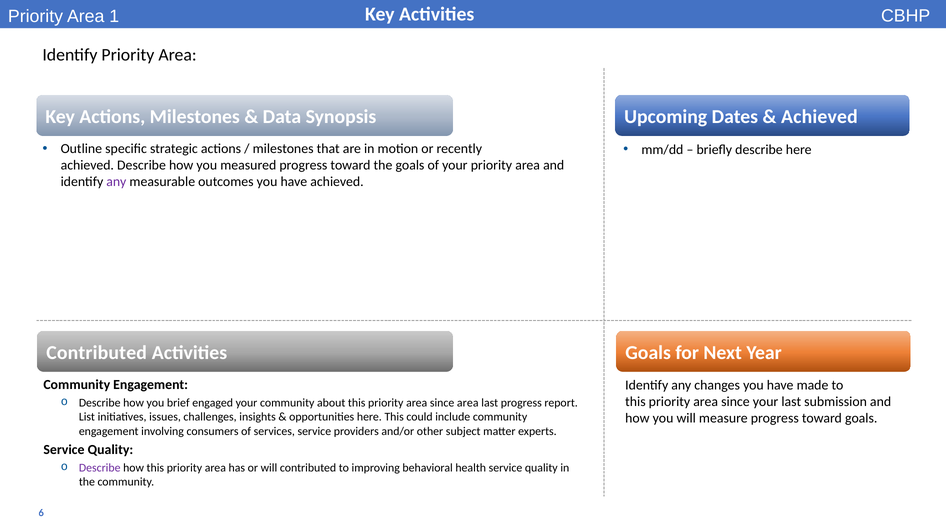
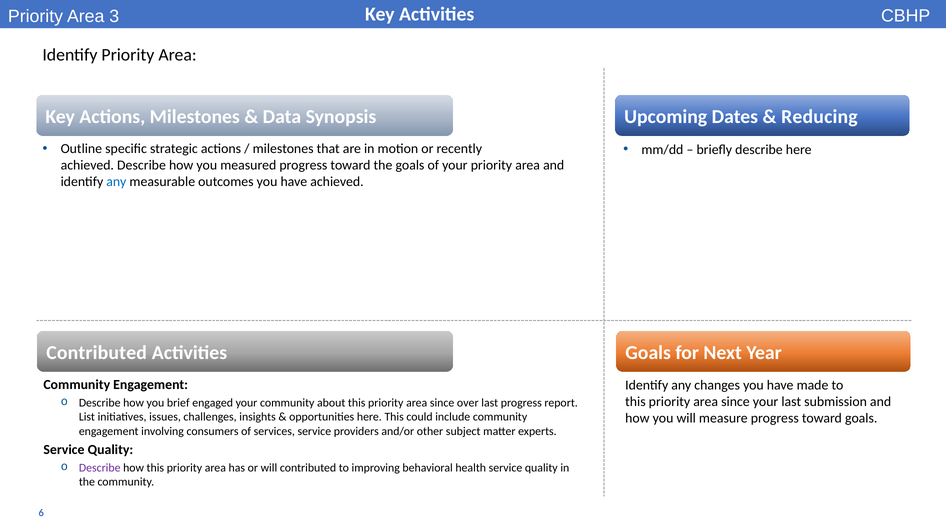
1: 1 -> 3
Achieved at (819, 117): Achieved -> Reducing
any at (116, 182) colour: purple -> blue
since area: area -> over
